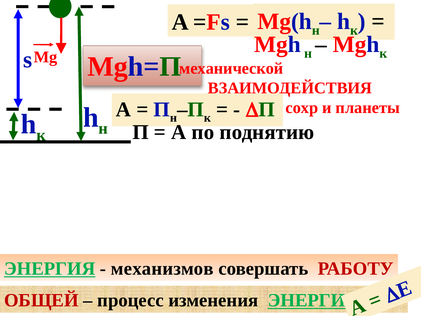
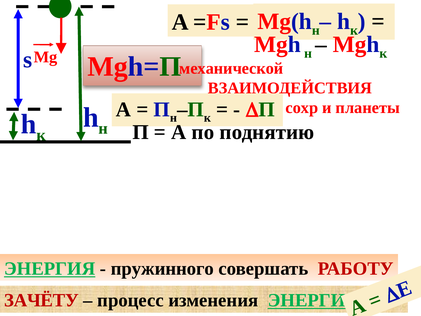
механизмов: механизмов -> пружинного
ОБЩЕЙ: ОБЩЕЙ -> ЗАЧЁТУ
